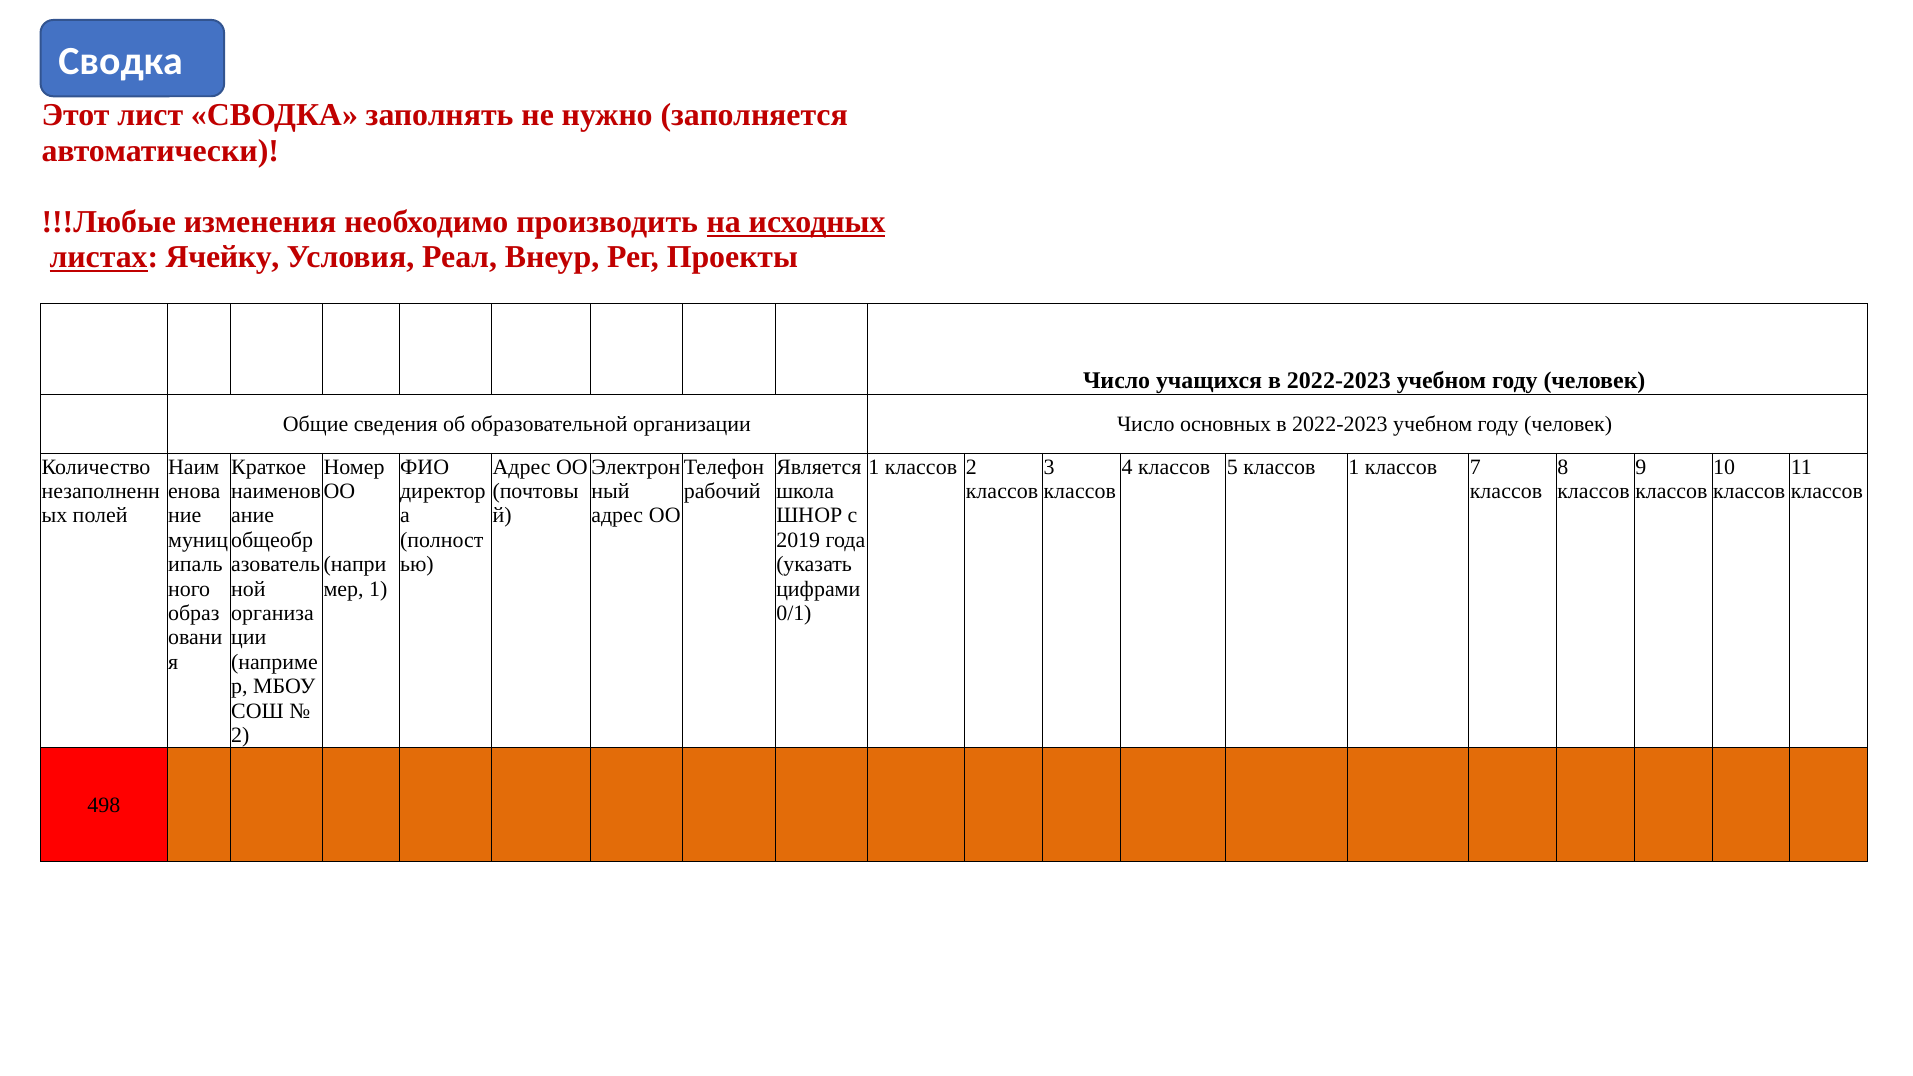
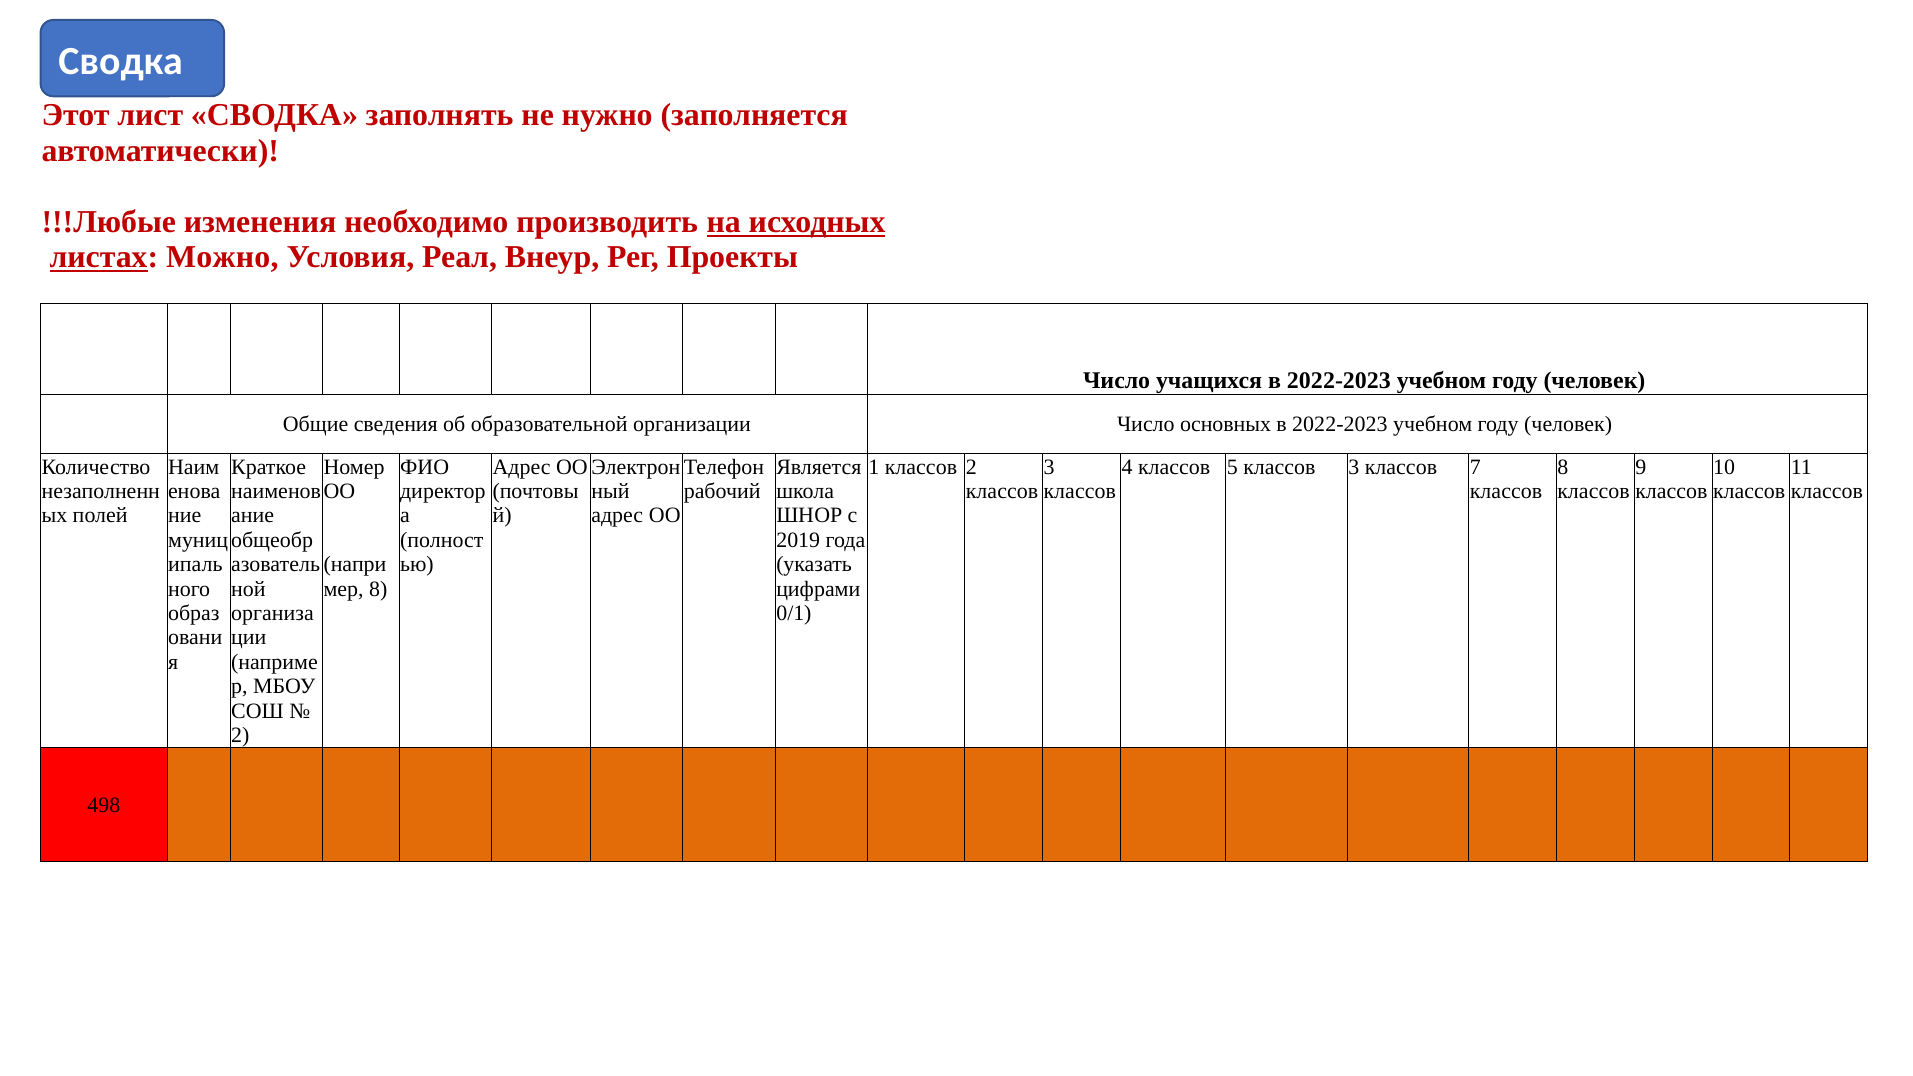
Ячейку: Ячейку -> Можно
5 классов 1: 1 -> 3
1 at (378, 589): 1 -> 8
